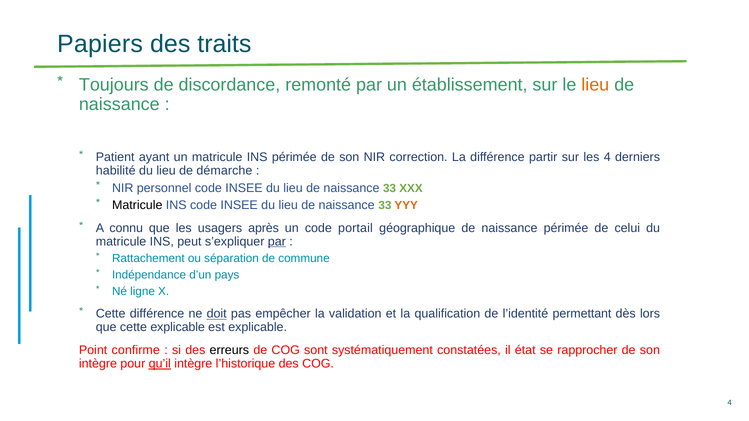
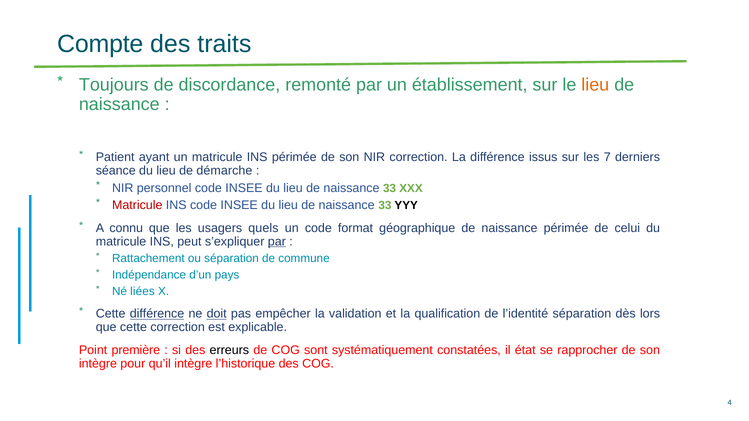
Papiers: Papiers -> Compte
partir: partir -> issus
les 4: 4 -> 7
habilité: habilité -> séance
Matricule at (137, 205) colour: black -> red
YYY colour: orange -> black
après: après -> quels
portail: portail -> format
ligne: ligne -> liées
différence at (157, 314) underline: none -> present
l’identité permettant: permettant -> séparation
cette explicable: explicable -> correction
confirme: confirme -> première
qu’il underline: present -> none
